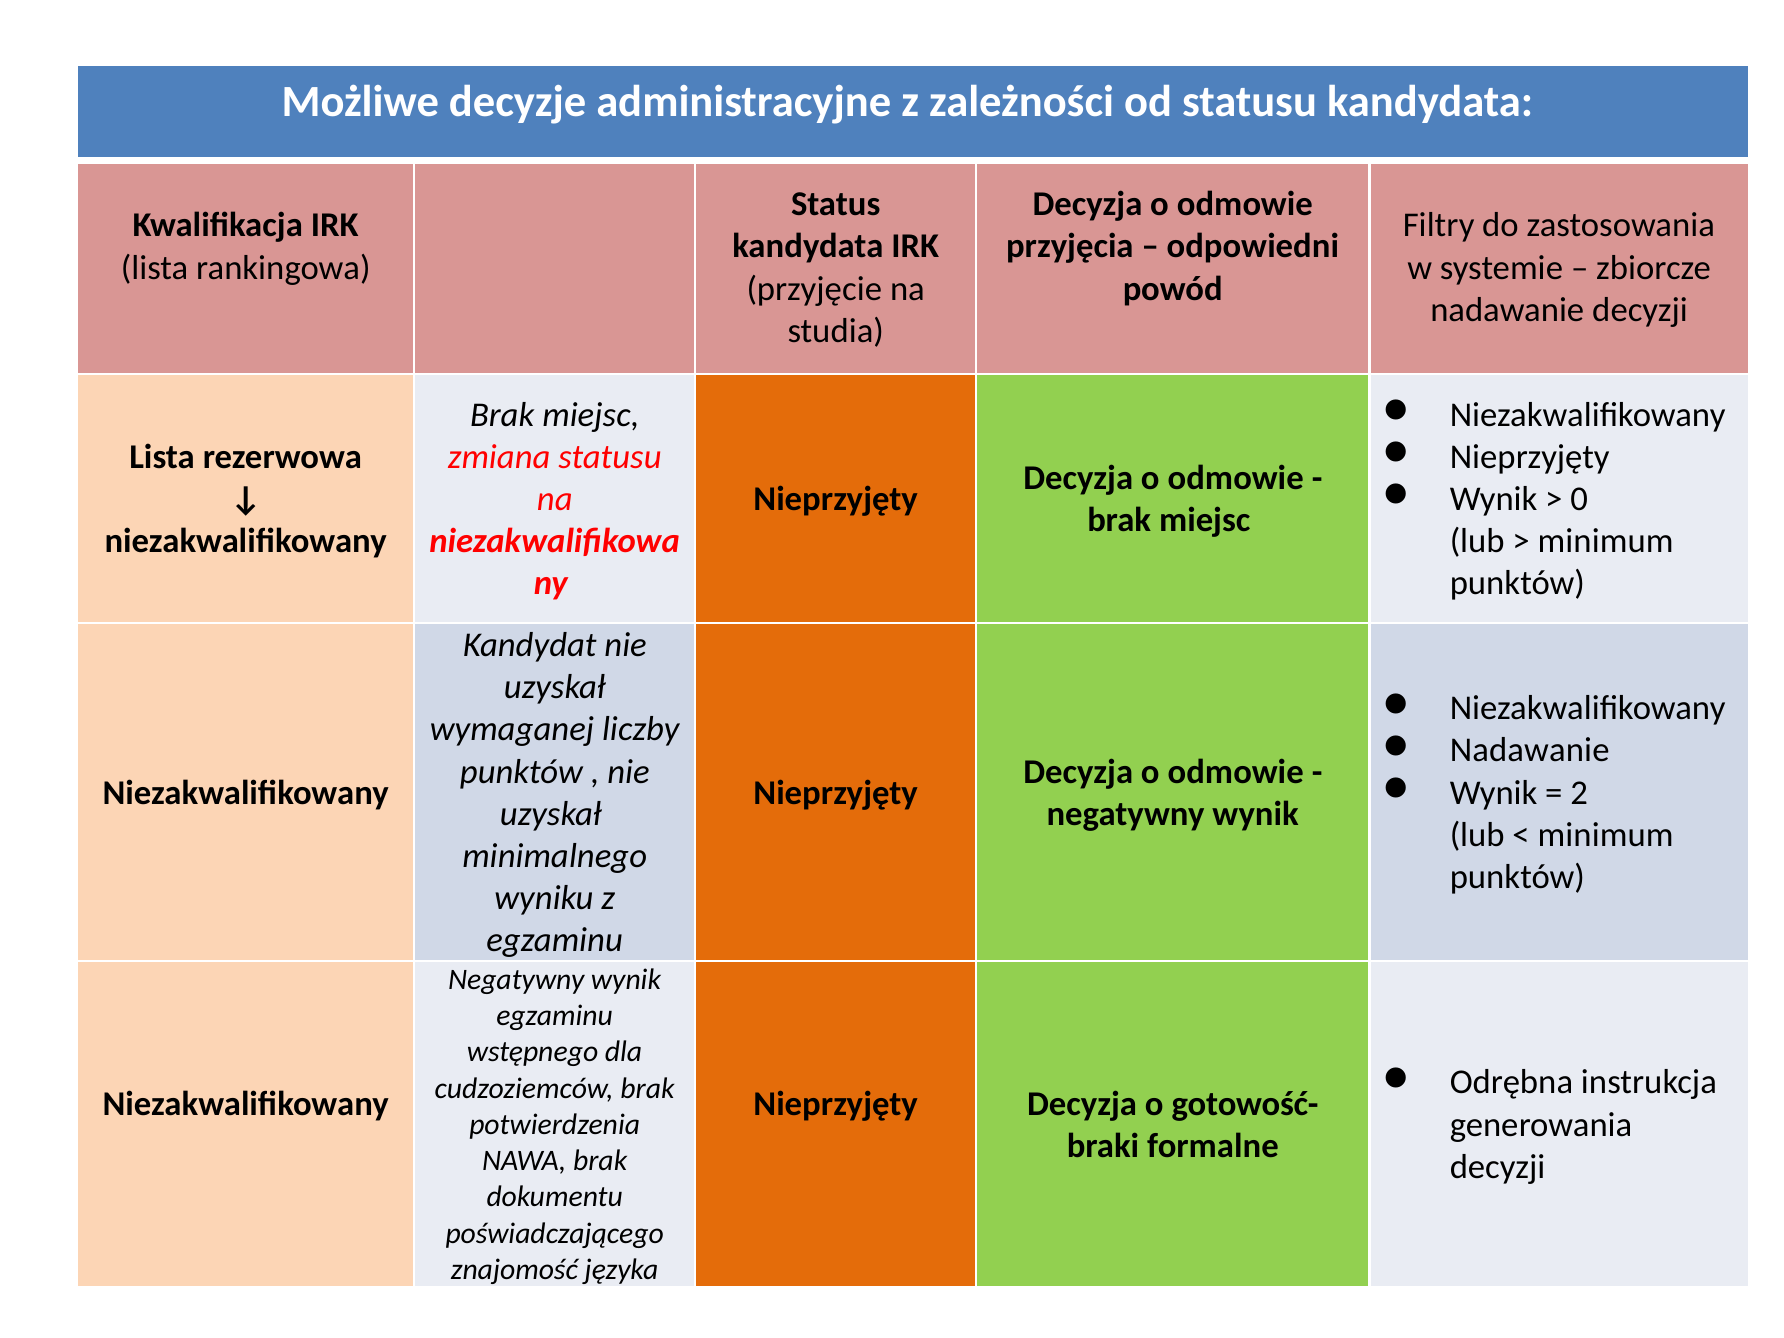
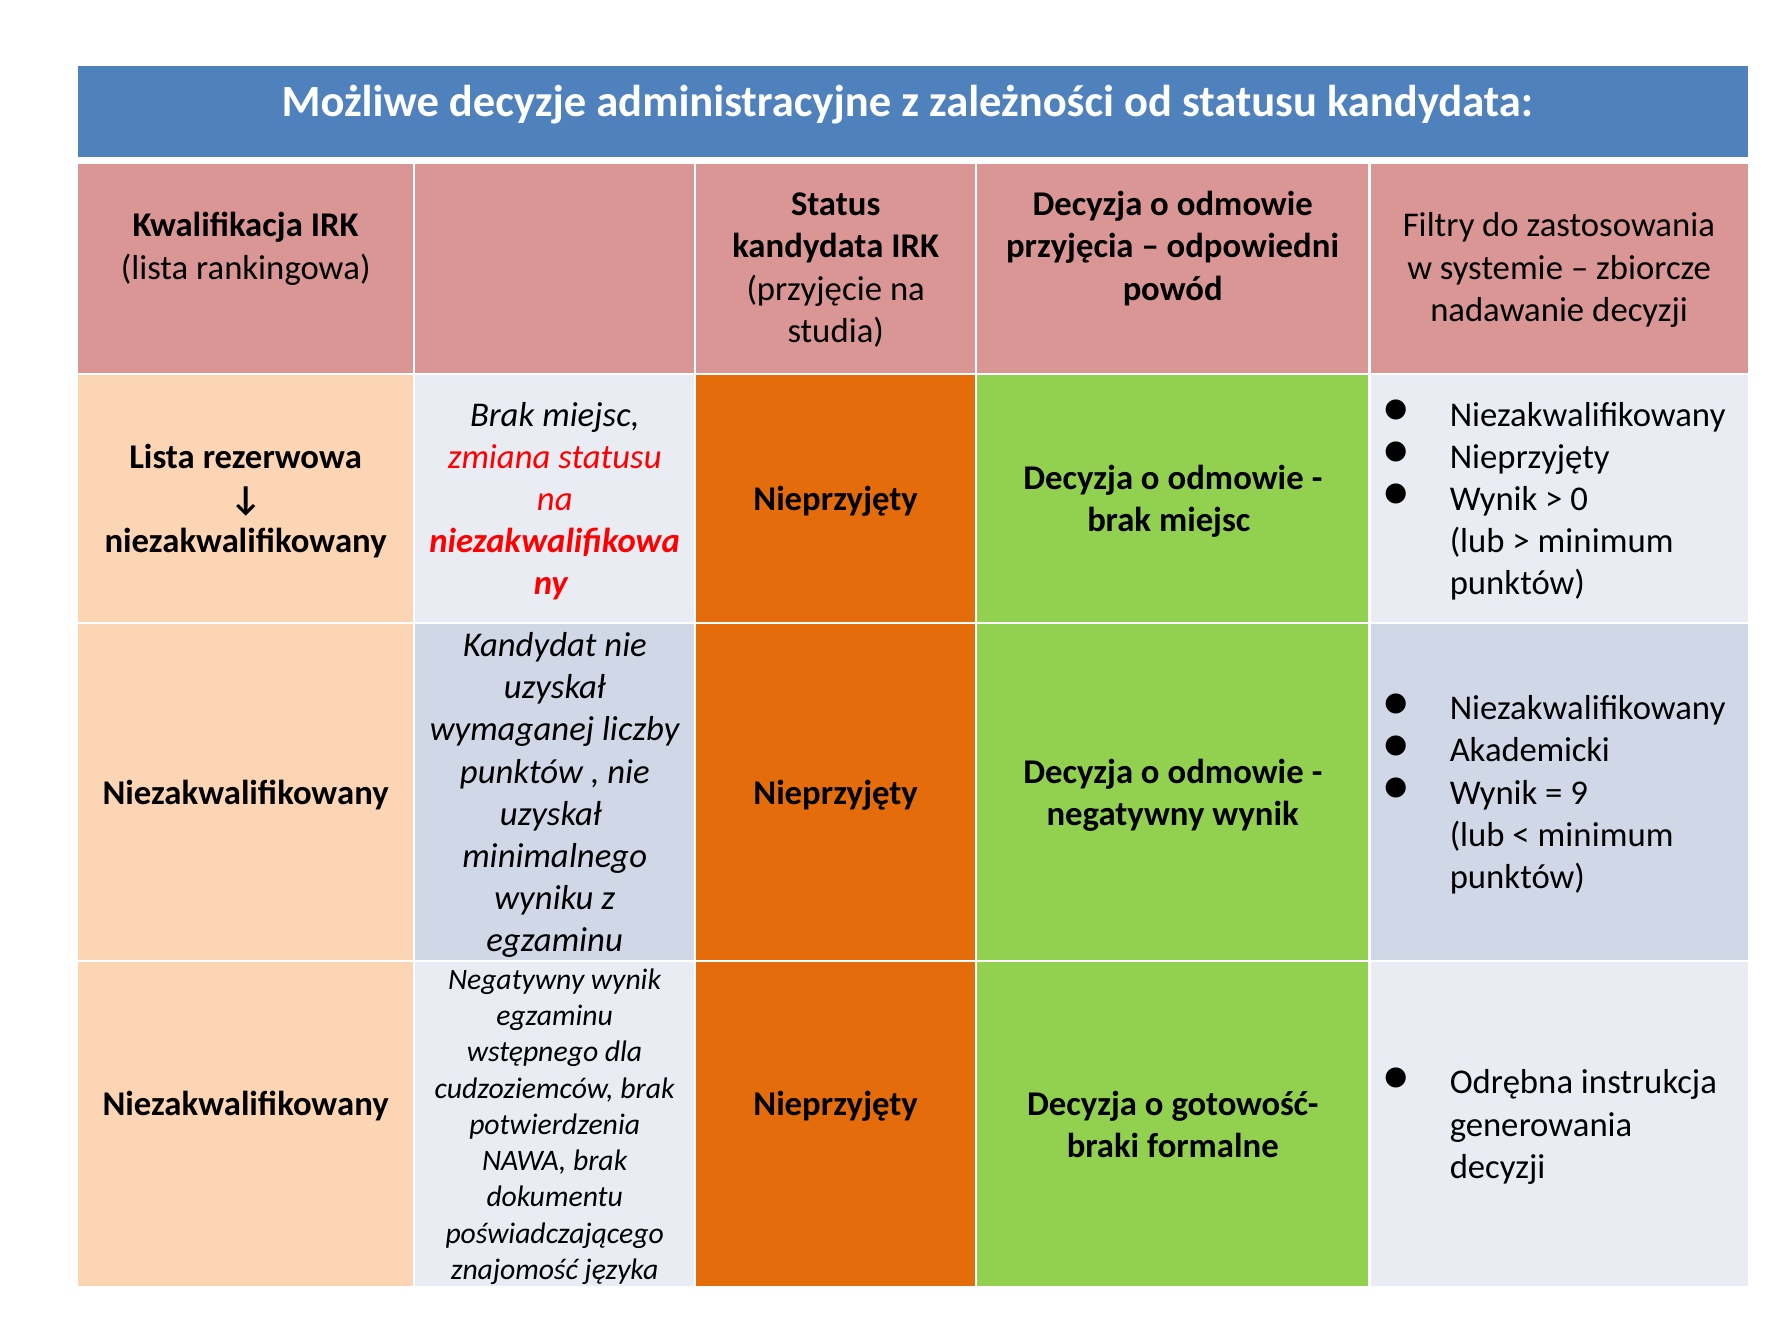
Nadawanie at (1530, 751): Nadawanie -> Akademicki
2: 2 -> 9
